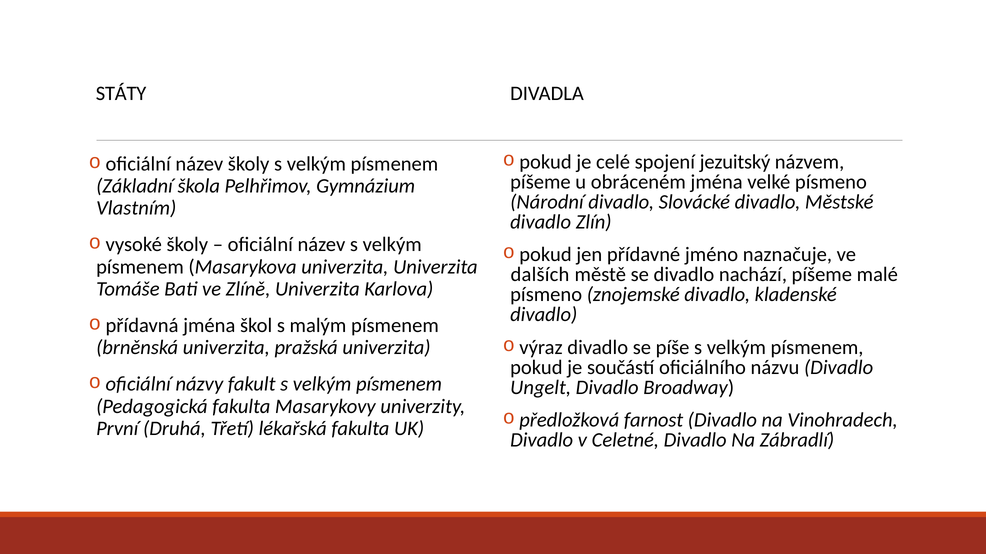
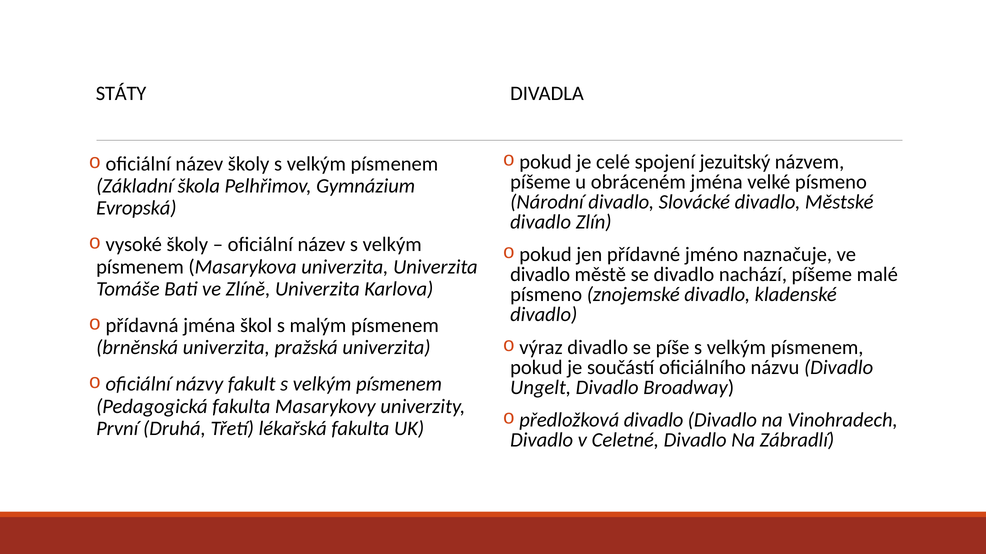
Vlastním: Vlastním -> Evropská
dalších at (540, 275): dalších -> divadlo
předložková farnost: farnost -> divadlo
